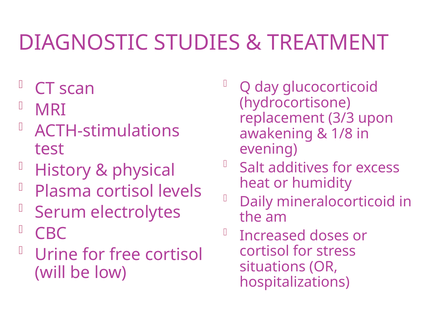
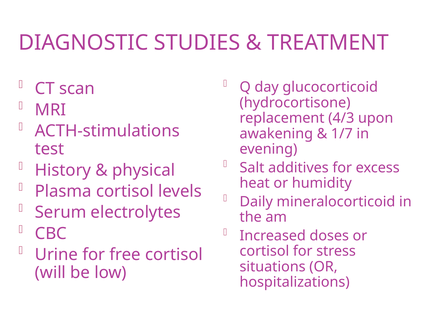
3/3: 3/3 -> 4/3
1/8: 1/8 -> 1/7
